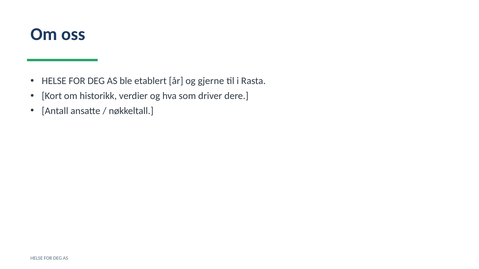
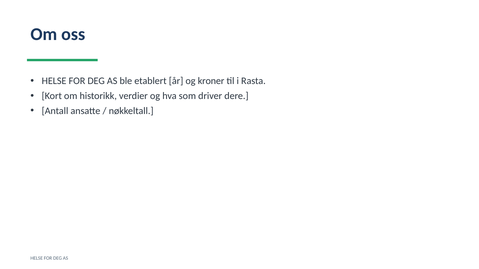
gjerne: gjerne -> kroner
